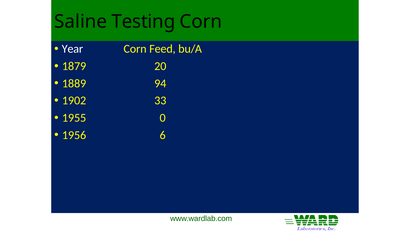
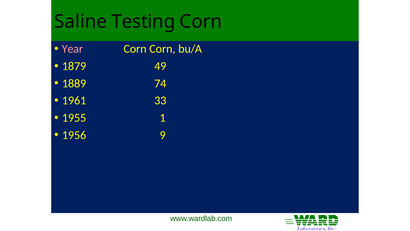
Year colour: white -> pink
Corn Feed: Feed -> Corn
20: 20 -> 49
94: 94 -> 74
1902: 1902 -> 1961
0: 0 -> 1
6: 6 -> 9
